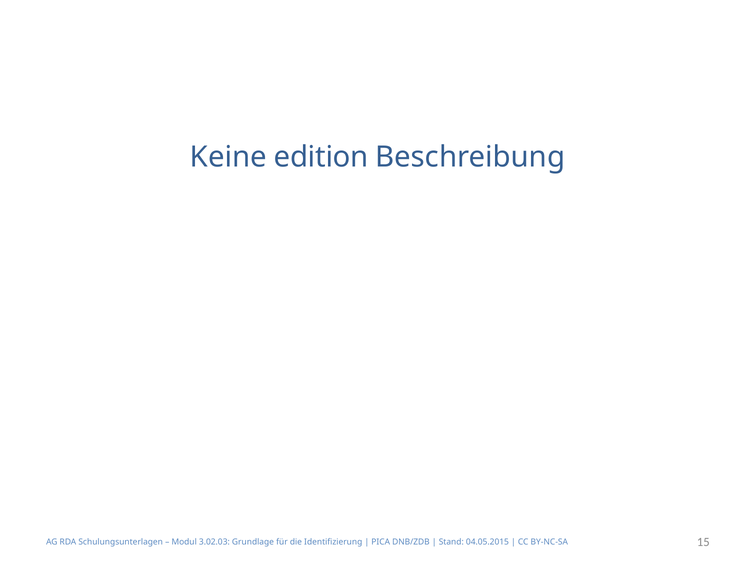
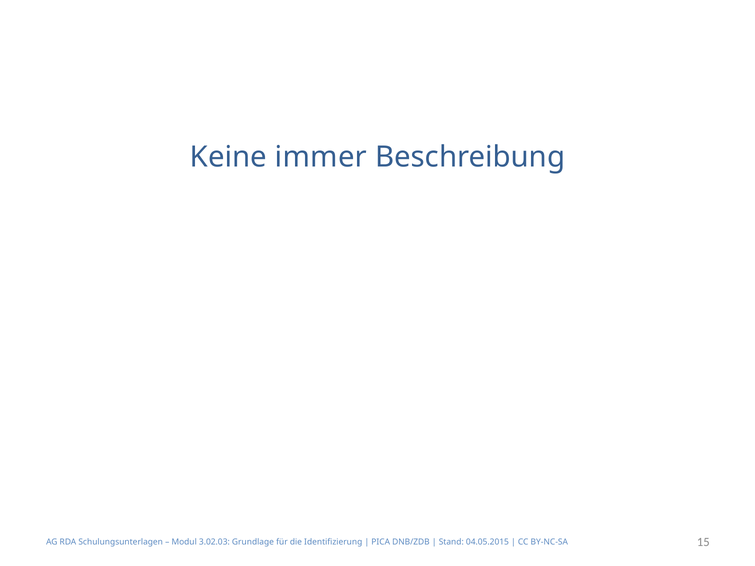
edition: edition -> immer
